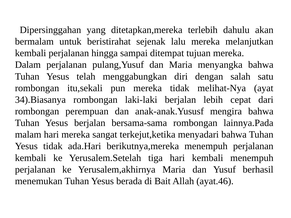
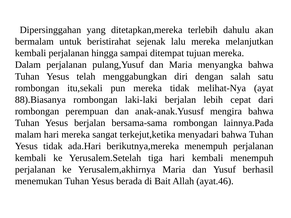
34).Biasanya: 34).Biasanya -> 88).Biasanya
